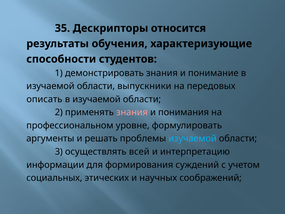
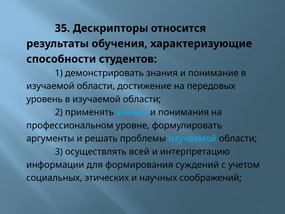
выпускники: выпускники -> достижение
описать: описать -> уровень
знания at (132, 112) colour: pink -> light blue
